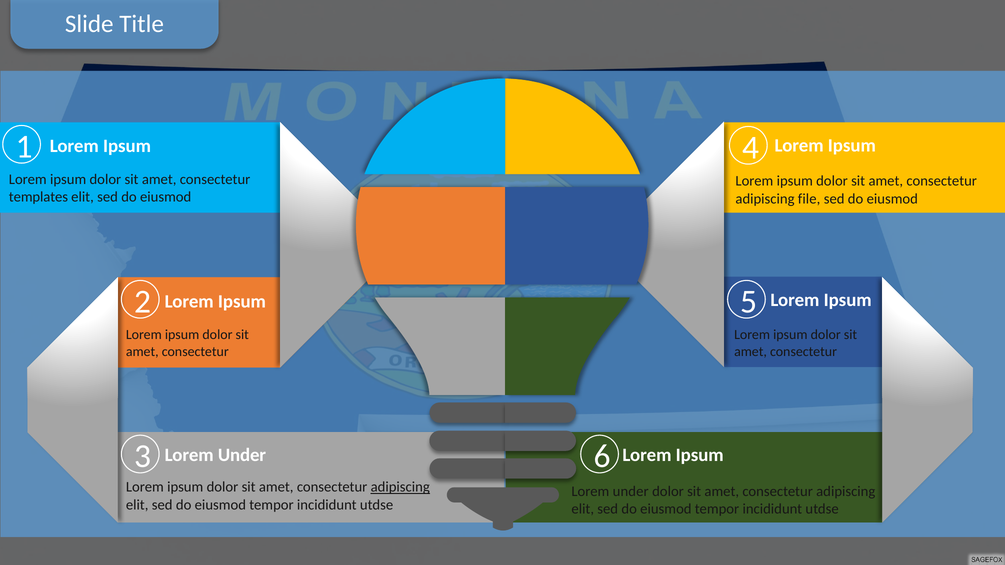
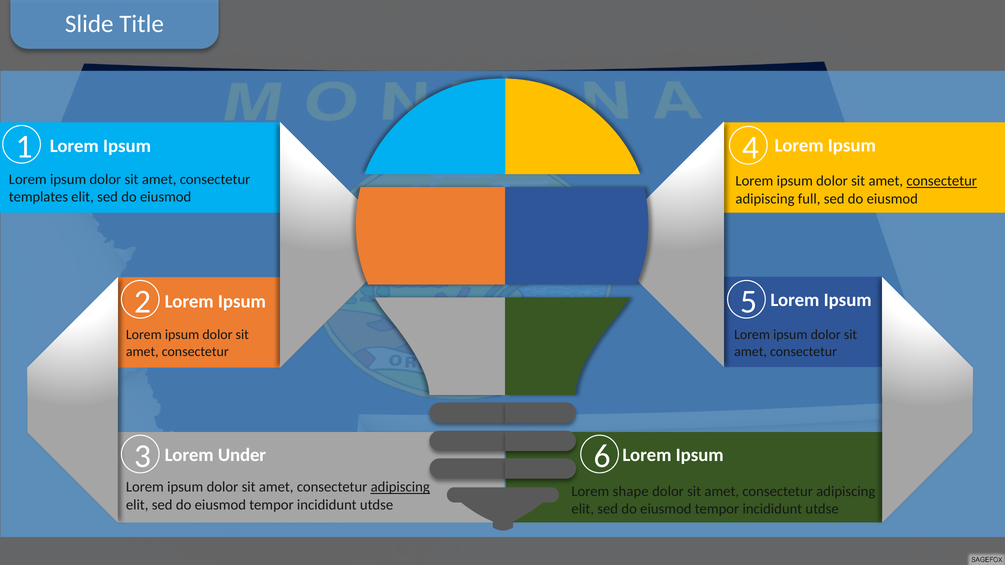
consectetur at (942, 181) underline: none -> present
file: file -> full
under at (631, 492): under -> shape
